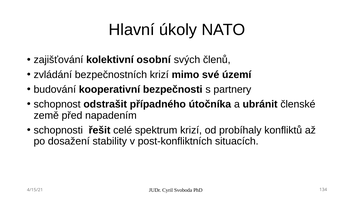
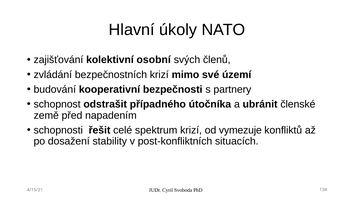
probíhaly: probíhaly -> vymezuje
